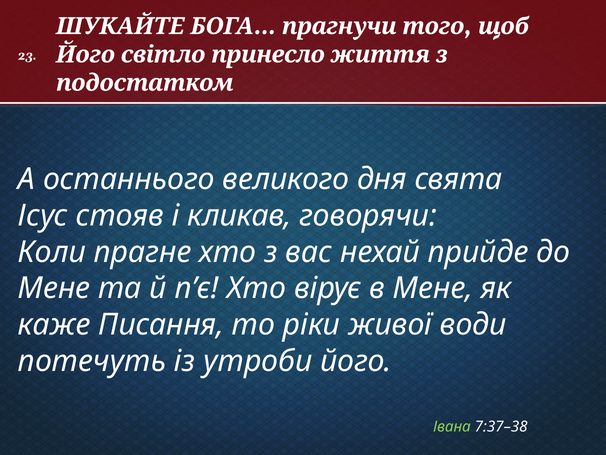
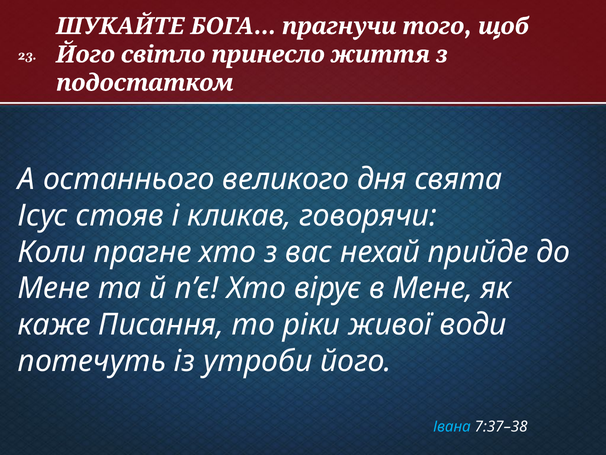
Івана colour: light green -> light blue
